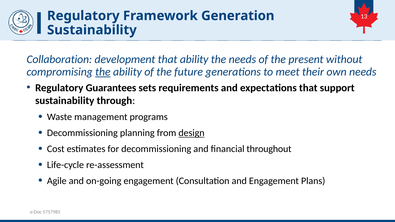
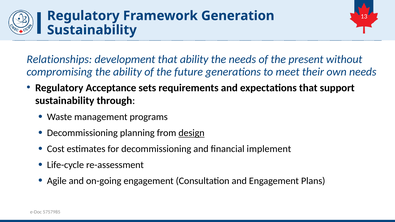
Collaboration: Collaboration -> Relationships
the at (103, 72) underline: present -> none
Guarantees: Guarantees -> Acceptance
throughout: throughout -> implement
